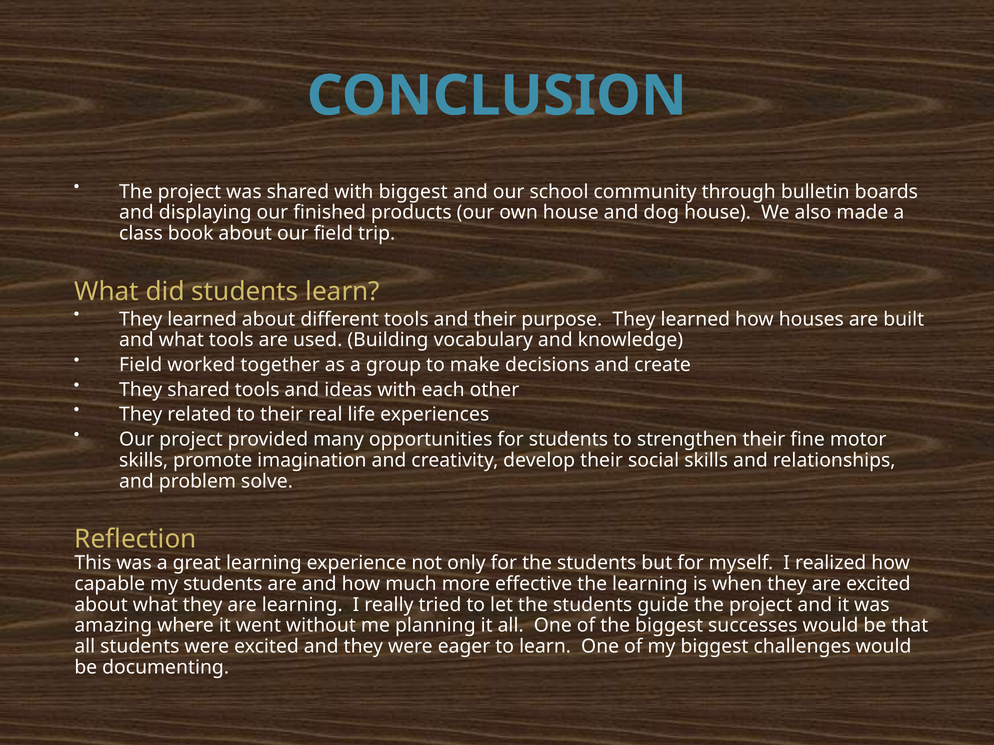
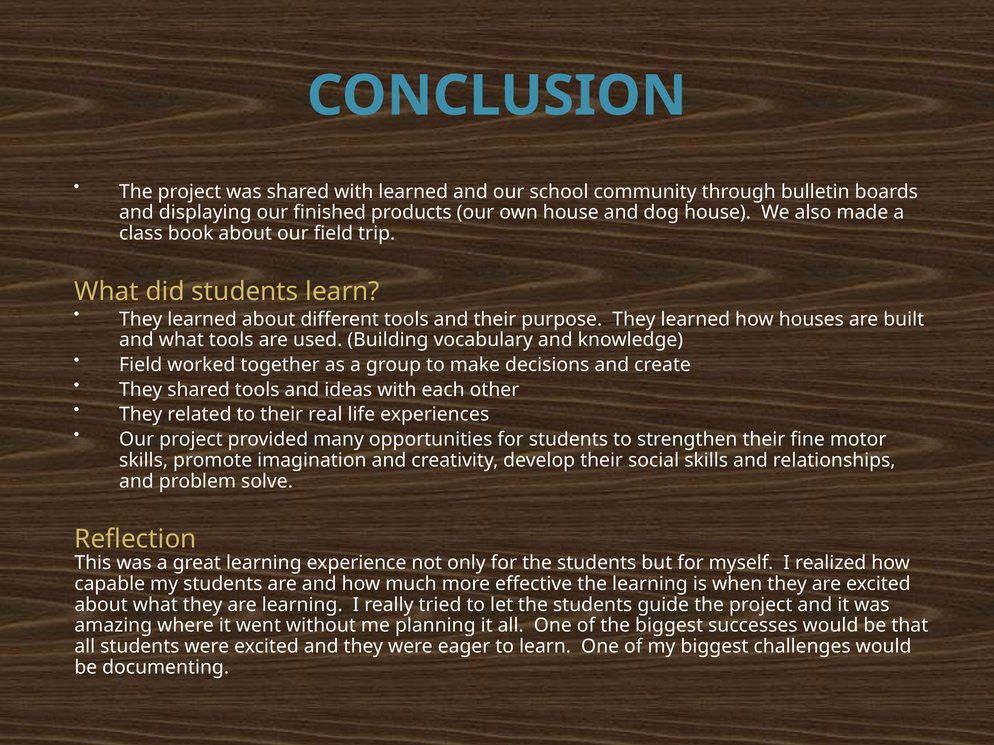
with biggest: biggest -> learned
